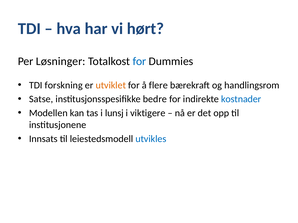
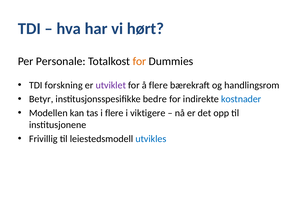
Løsninger: Løsninger -> Personale
for at (139, 61) colour: blue -> orange
utviklet colour: orange -> purple
Satse: Satse -> Betyr
i lunsj: lunsj -> flere
Innsats: Innsats -> Frivillig
